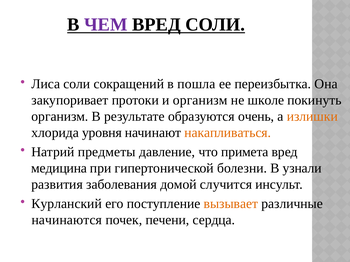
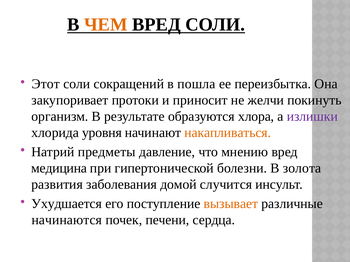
ЧЕМ colour: purple -> orange
Лиса: Лиса -> Этот
и организм: организм -> приносит
школе: школе -> желчи
очень: очень -> хлора
излишки colour: orange -> purple
примета: примета -> мнению
узнали: узнали -> золота
Курланский: Курланский -> Ухудшается
